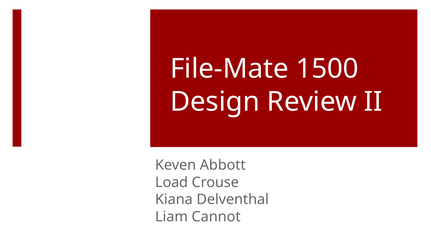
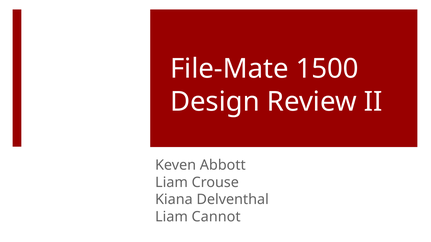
Load at (172, 183): Load -> Liam
